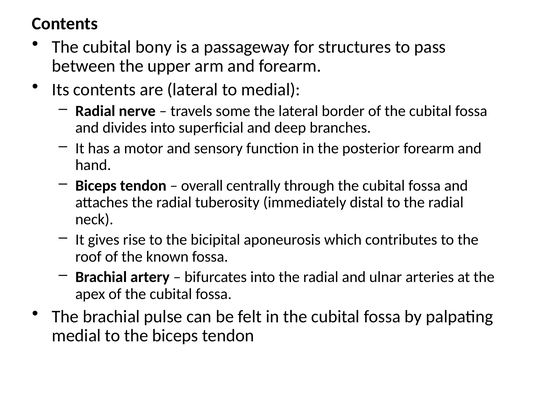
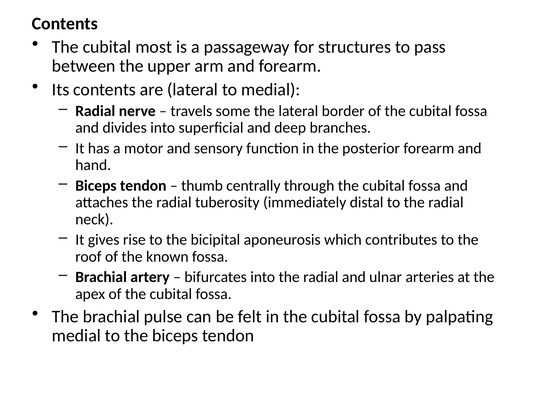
bony: bony -> most
overall: overall -> thumb
